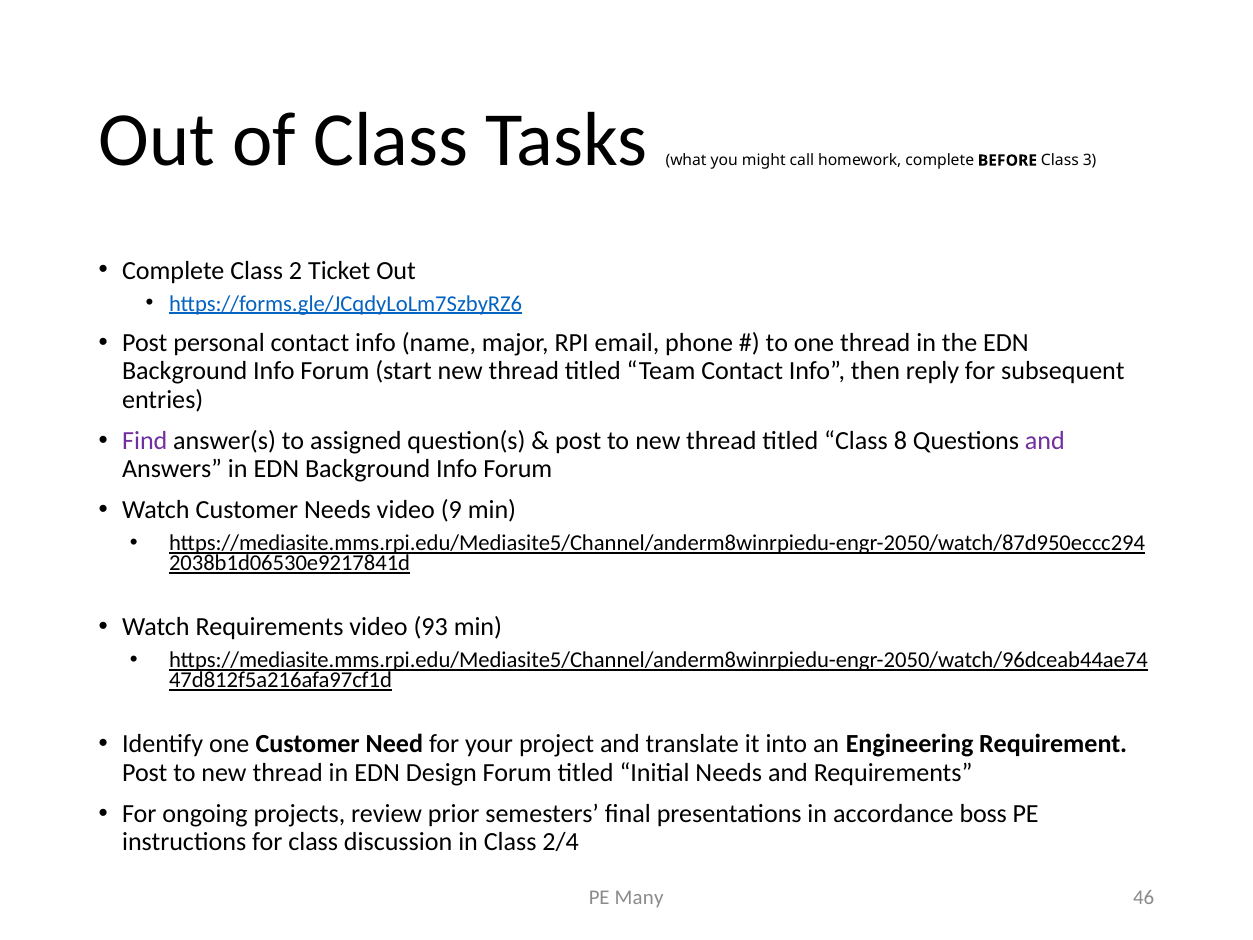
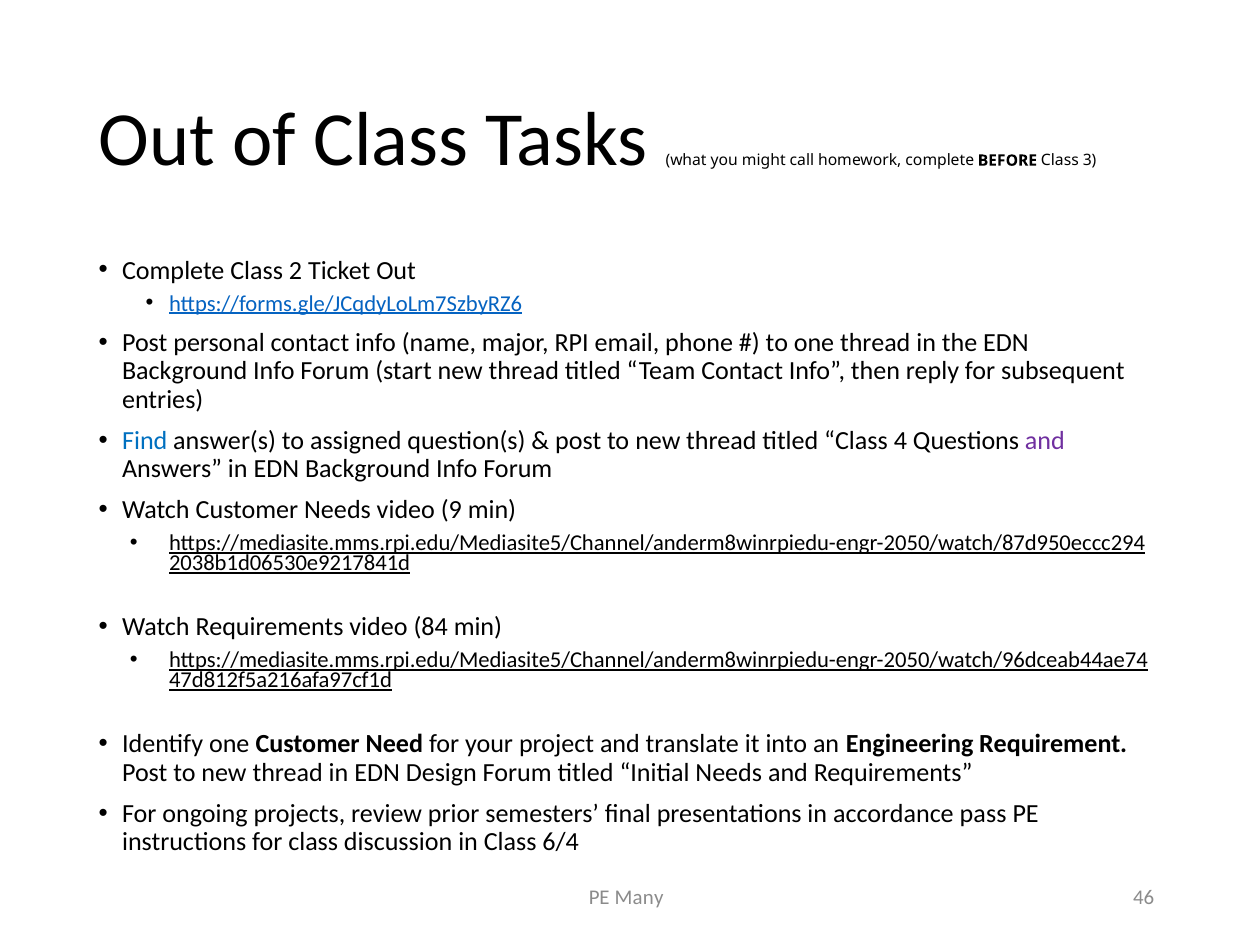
Find colour: purple -> blue
8: 8 -> 4
93: 93 -> 84
boss: boss -> pass
2/4: 2/4 -> 6/4
